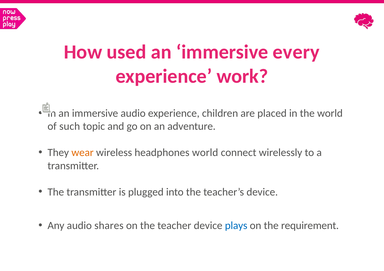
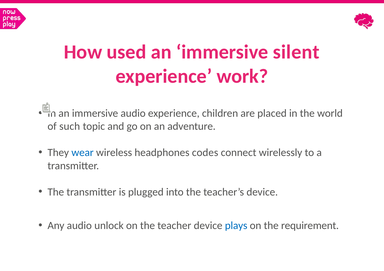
every: every -> silent
wear colour: orange -> blue
headphones world: world -> codes
shares: shares -> unlock
